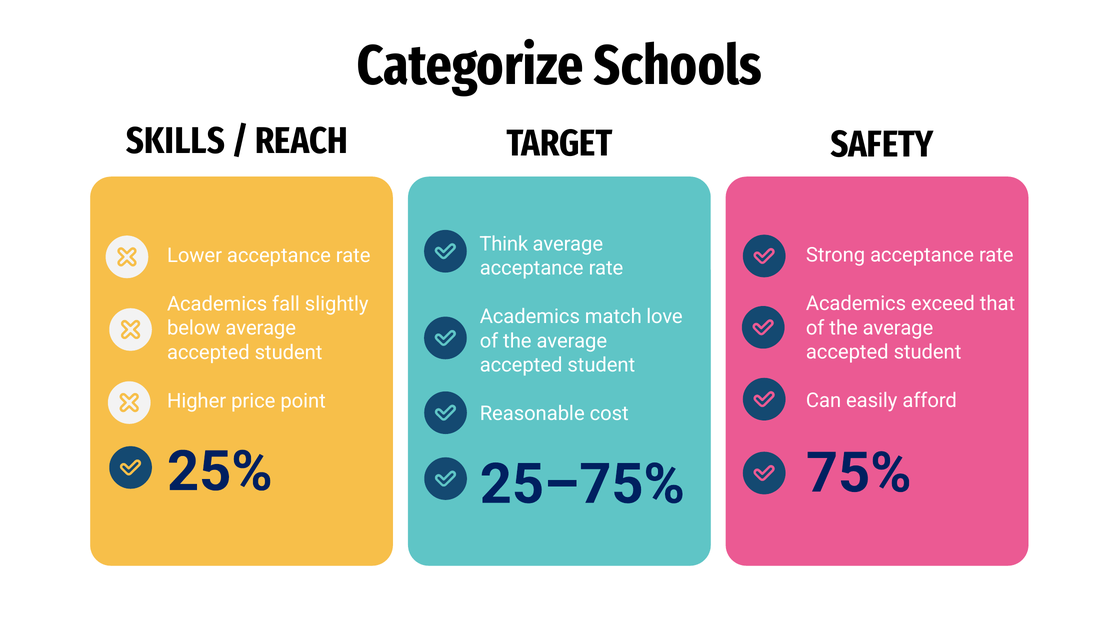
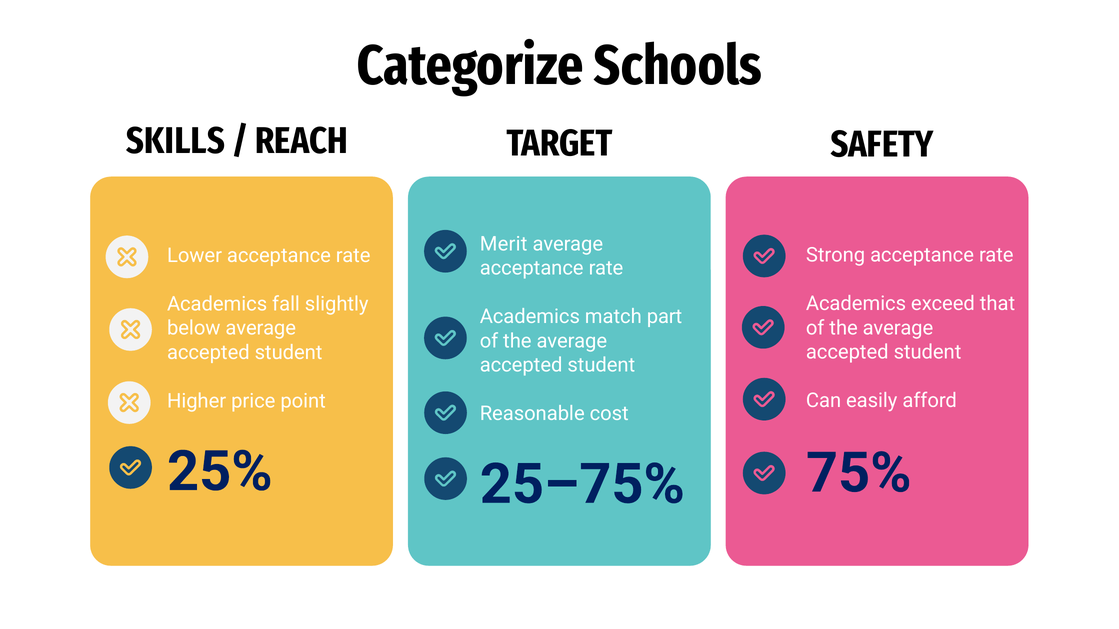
Think: Think -> Merit
love: love -> part
